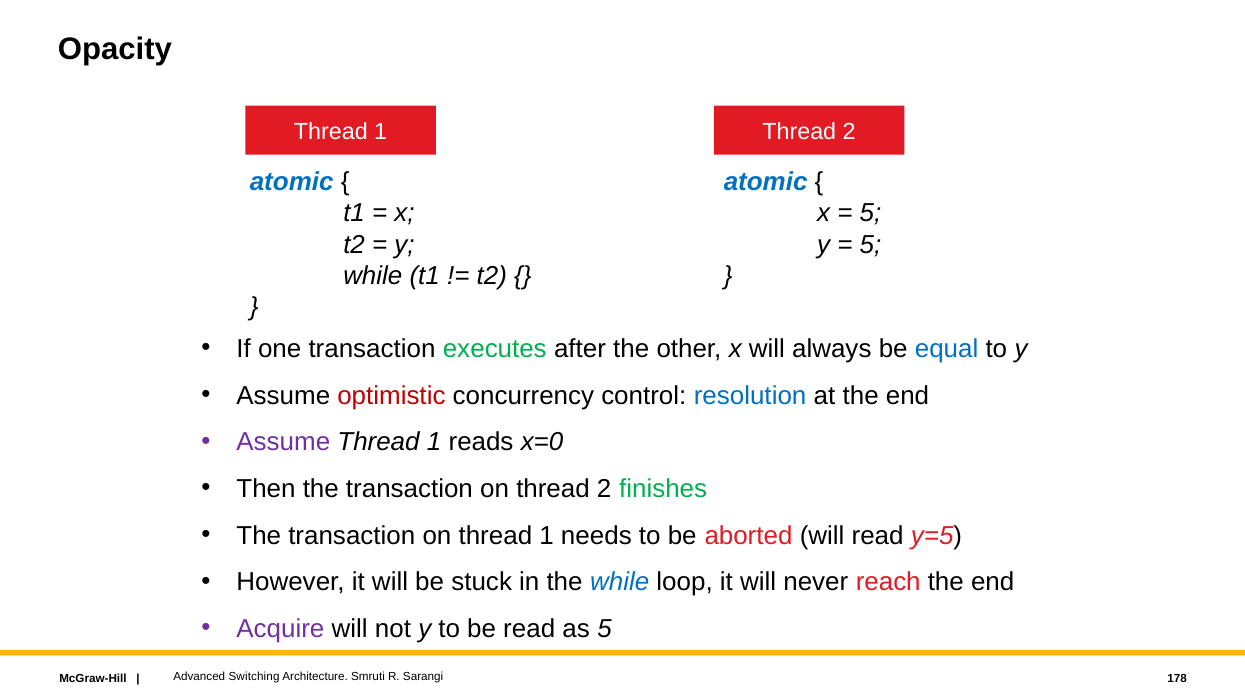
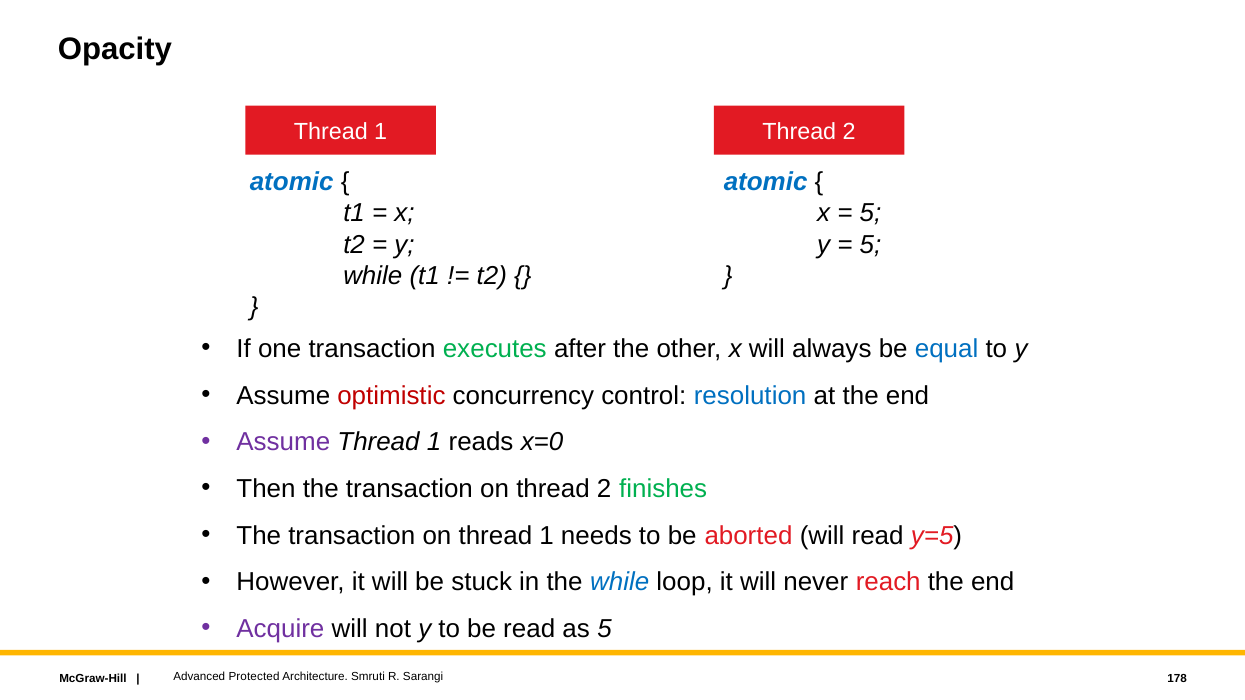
Switching: Switching -> Protected
